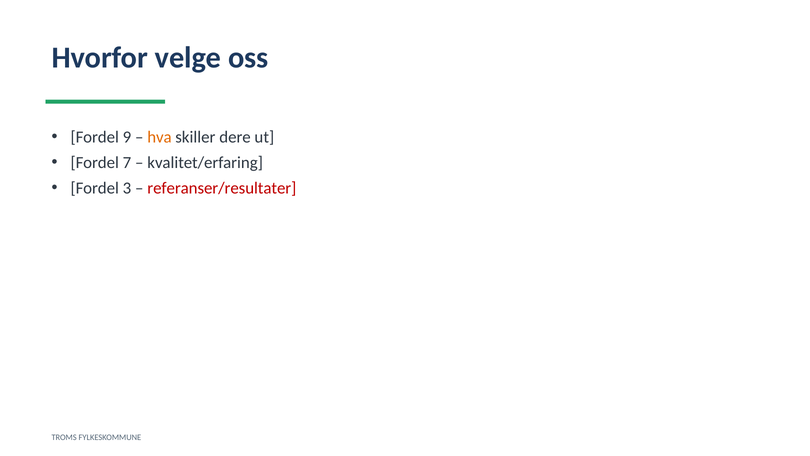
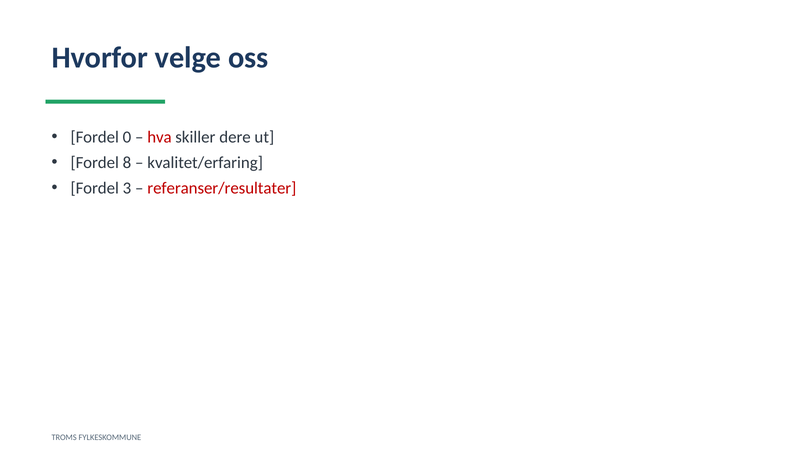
9: 9 -> 0
hva colour: orange -> red
7: 7 -> 8
